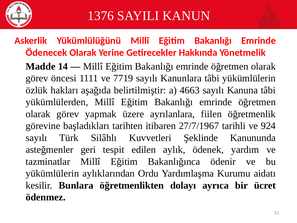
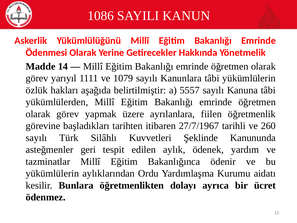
1376: 1376 -> 1086
Ödenecek: Ödenecek -> Ödenmesi
öncesi: öncesi -> yarıyıl
7719: 7719 -> 1079
4663: 4663 -> 5557
924: 924 -> 260
